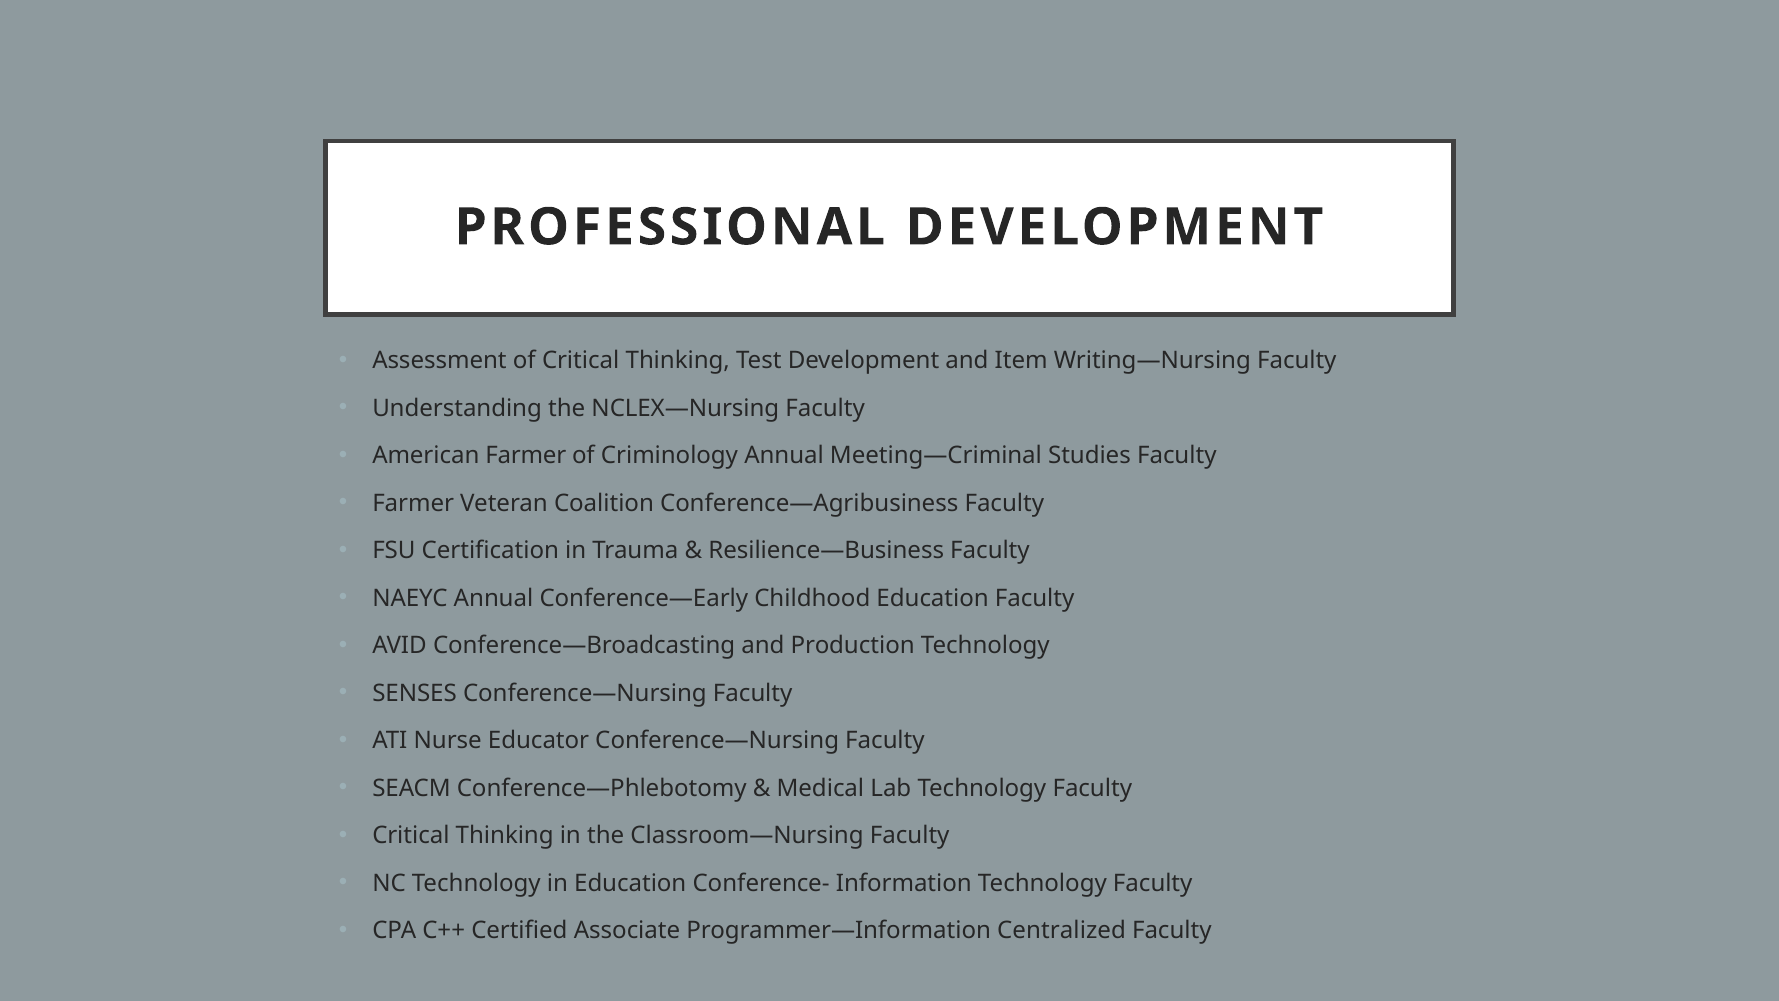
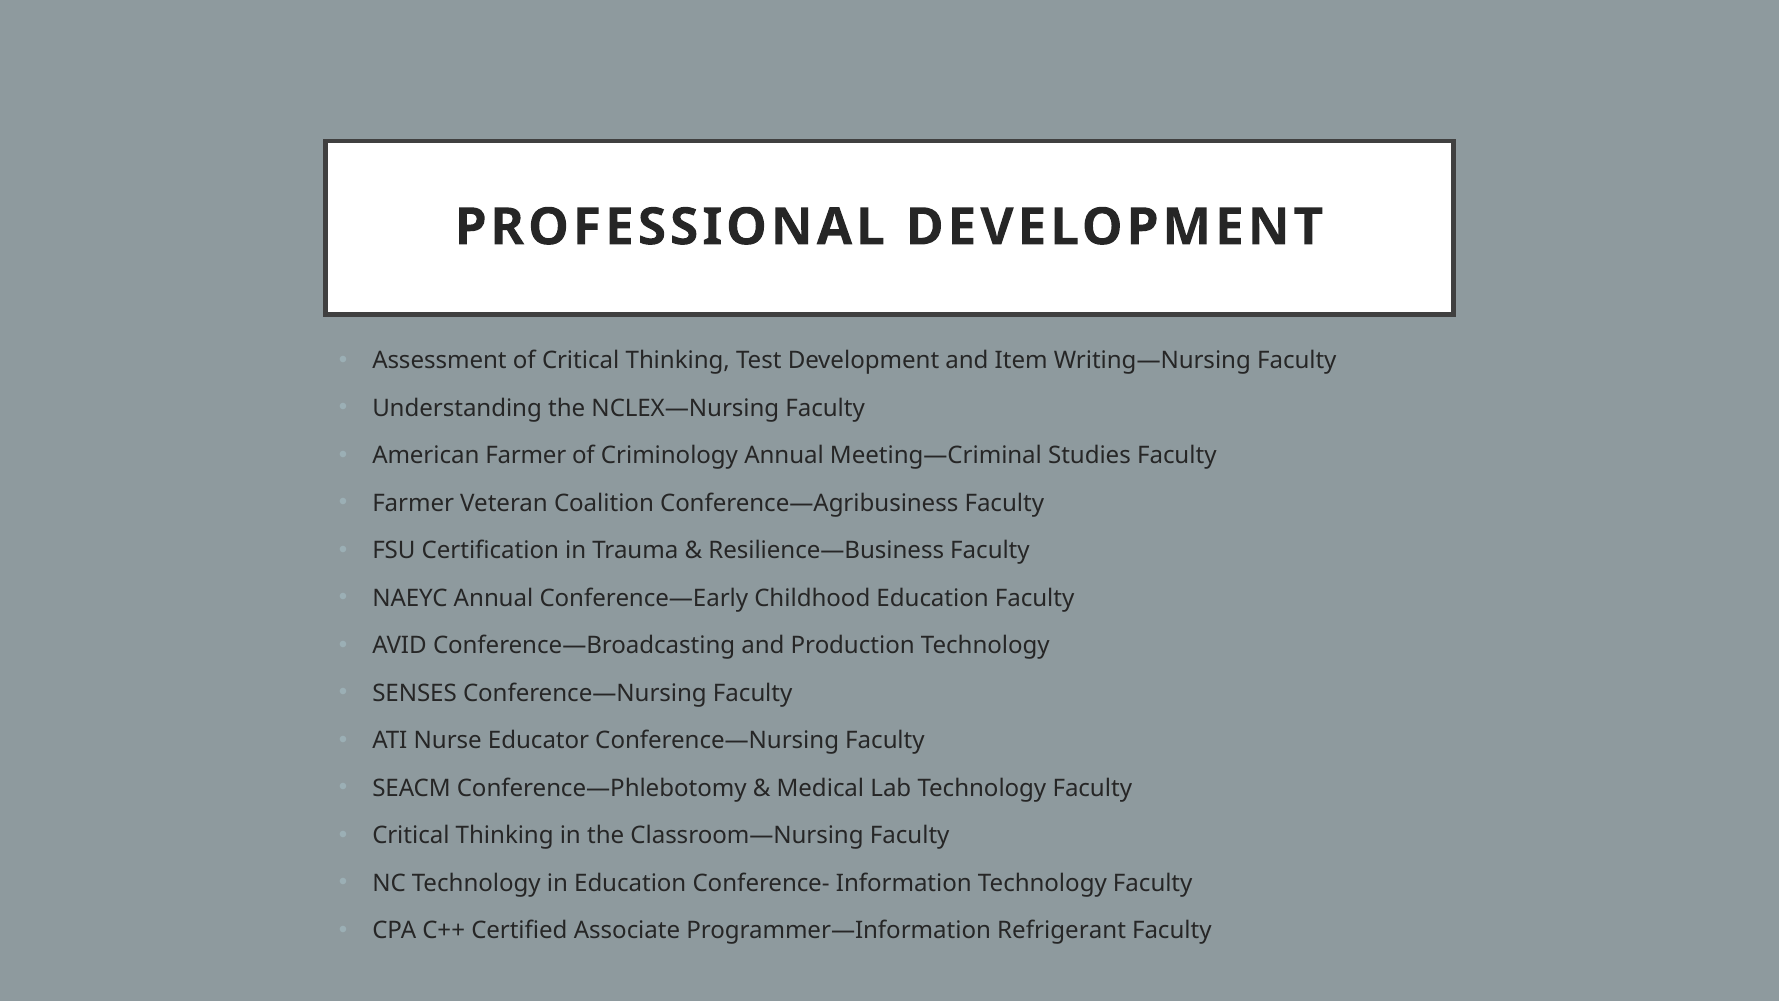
Centralized: Centralized -> Refrigerant
